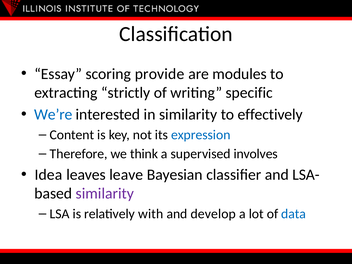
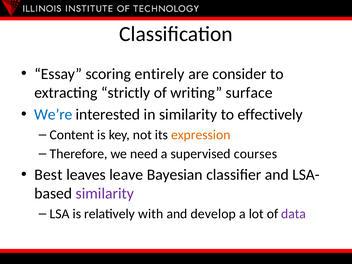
provide: provide -> entirely
modules: modules -> consider
specific: specific -> surface
expression colour: blue -> orange
think: think -> need
involves: involves -> courses
Idea: Idea -> Best
data colour: blue -> purple
